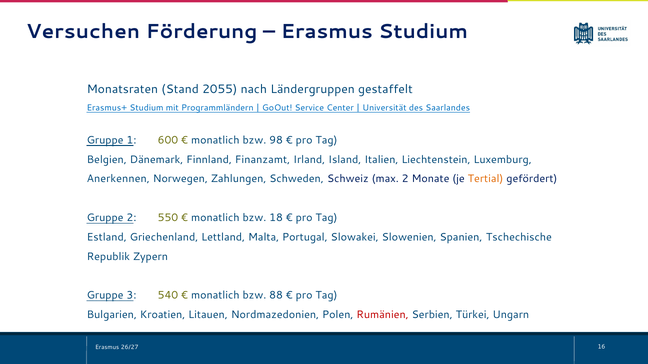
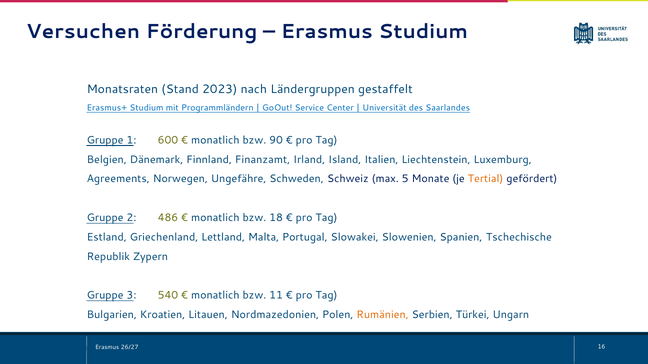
2055: 2055 -> 2023
98: 98 -> 90
Anerkennen: Anerkennen -> Agreements
Zahlungen: Zahlungen -> Ungefähre
max 2: 2 -> 5
550: 550 -> 486
88: 88 -> 11
Rumänien colour: red -> orange
